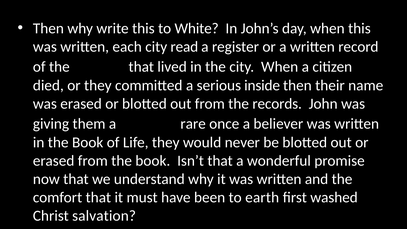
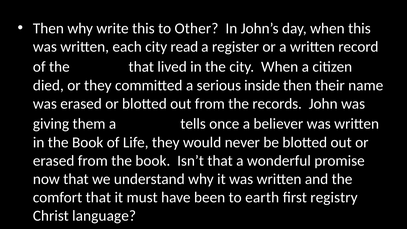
White: White -> Other
rare: rare -> tells
washed: washed -> registry
salvation: salvation -> language
